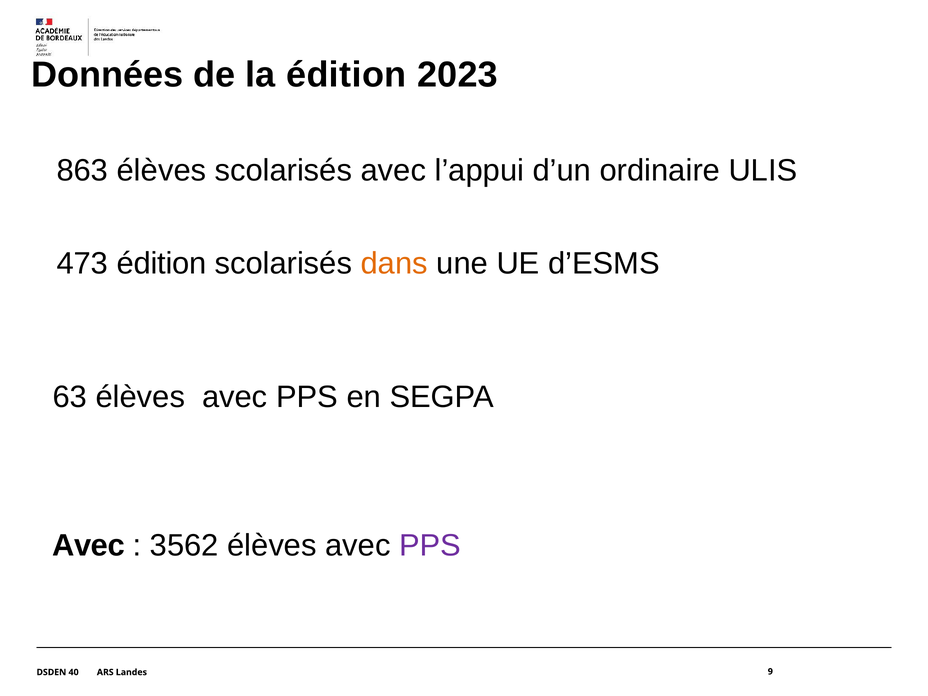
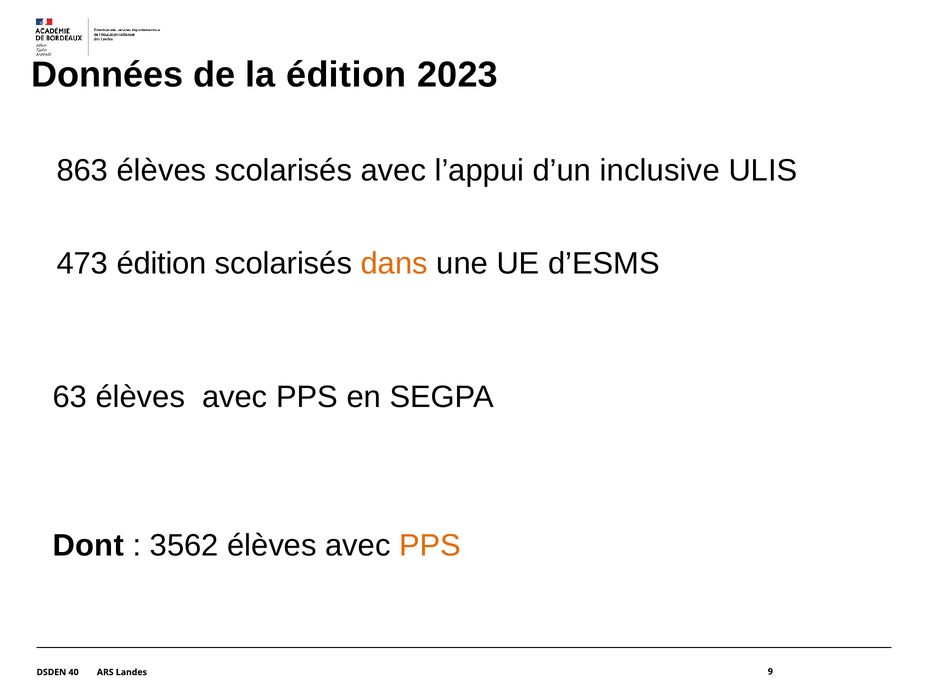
ordinaire: ordinaire -> inclusive
Avec at (89, 546): Avec -> Dont
PPS at (430, 546) colour: purple -> orange
